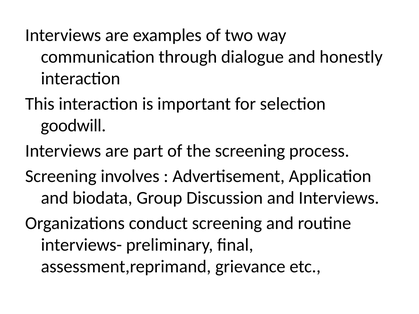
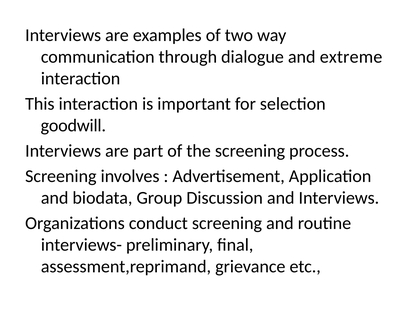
honestly: honestly -> extreme
